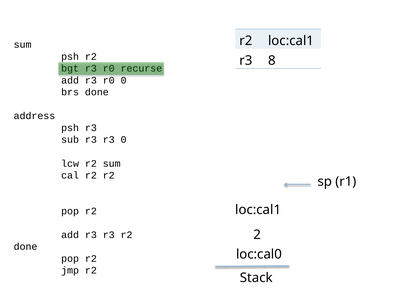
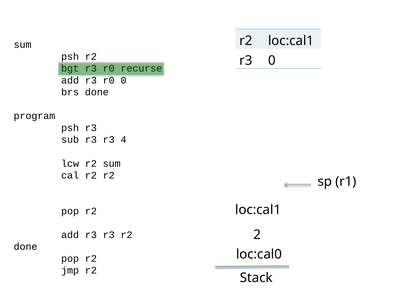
r3 8: 8 -> 0
address: address -> program
r3 0: 0 -> 4
